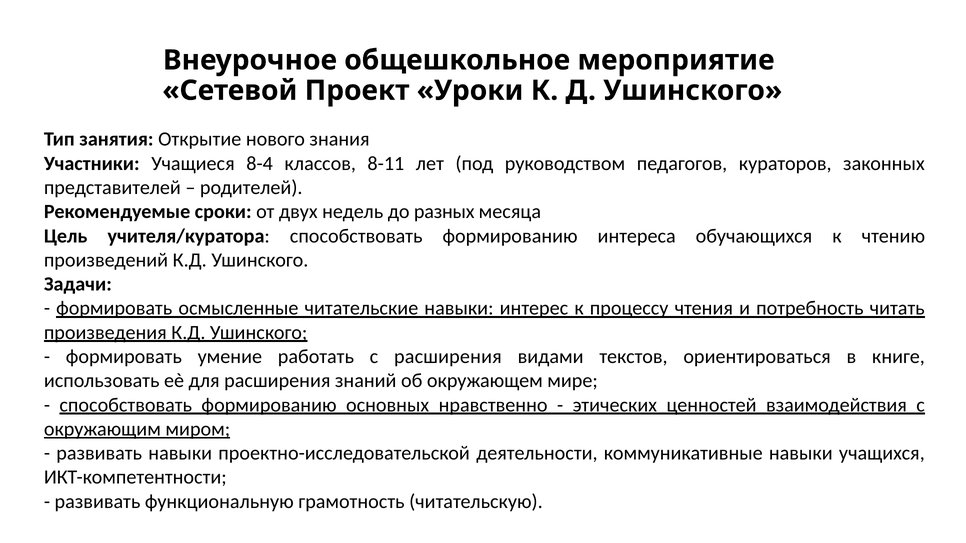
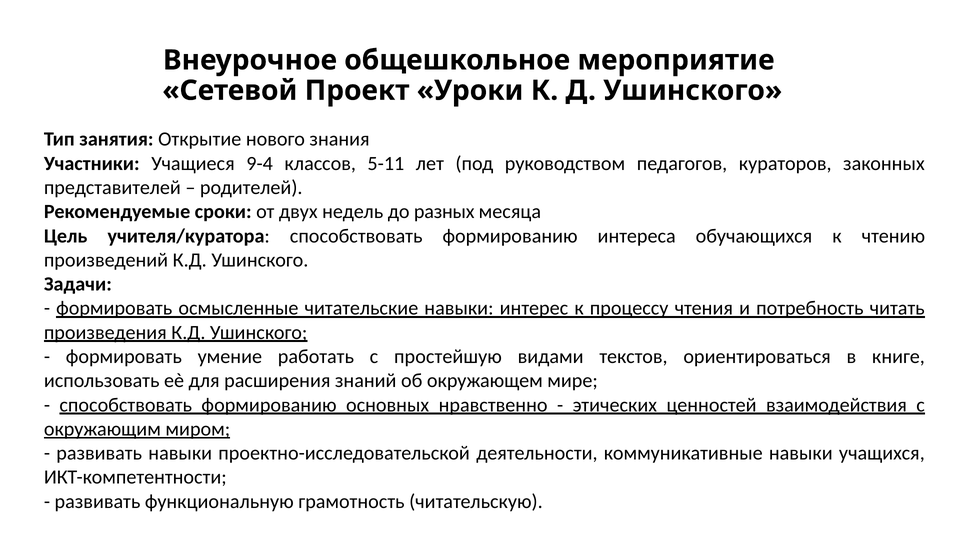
8-4: 8-4 -> 9-4
8-11: 8-11 -> 5-11
с расширения: расширения -> простейшую
